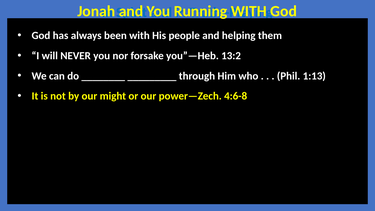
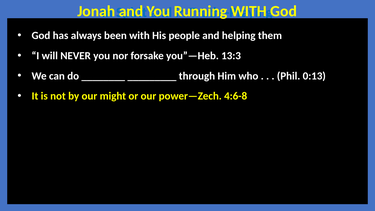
13:2: 13:2 -> 13:3
1:13: 1:13 -> 0:13
